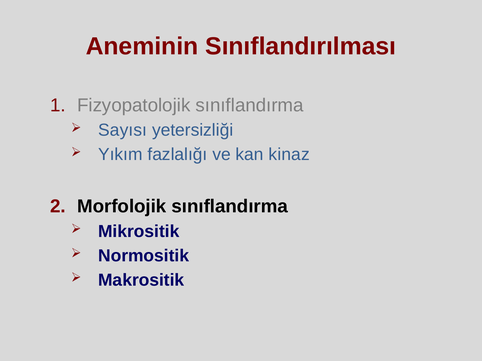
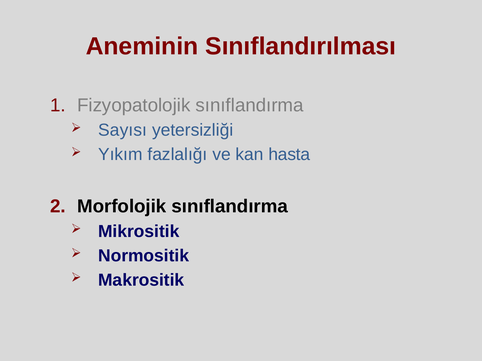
kinaz: kinaz -> hasta
